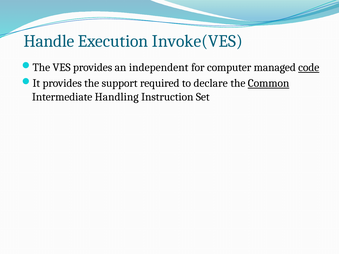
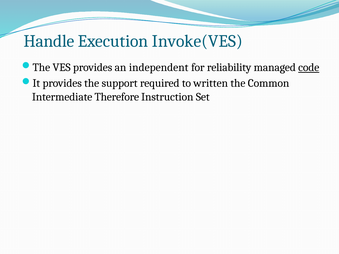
computer: computer -> reliability
declare: declare -> written
Common underline: present -> none
Handling: Handling -> Therefore
